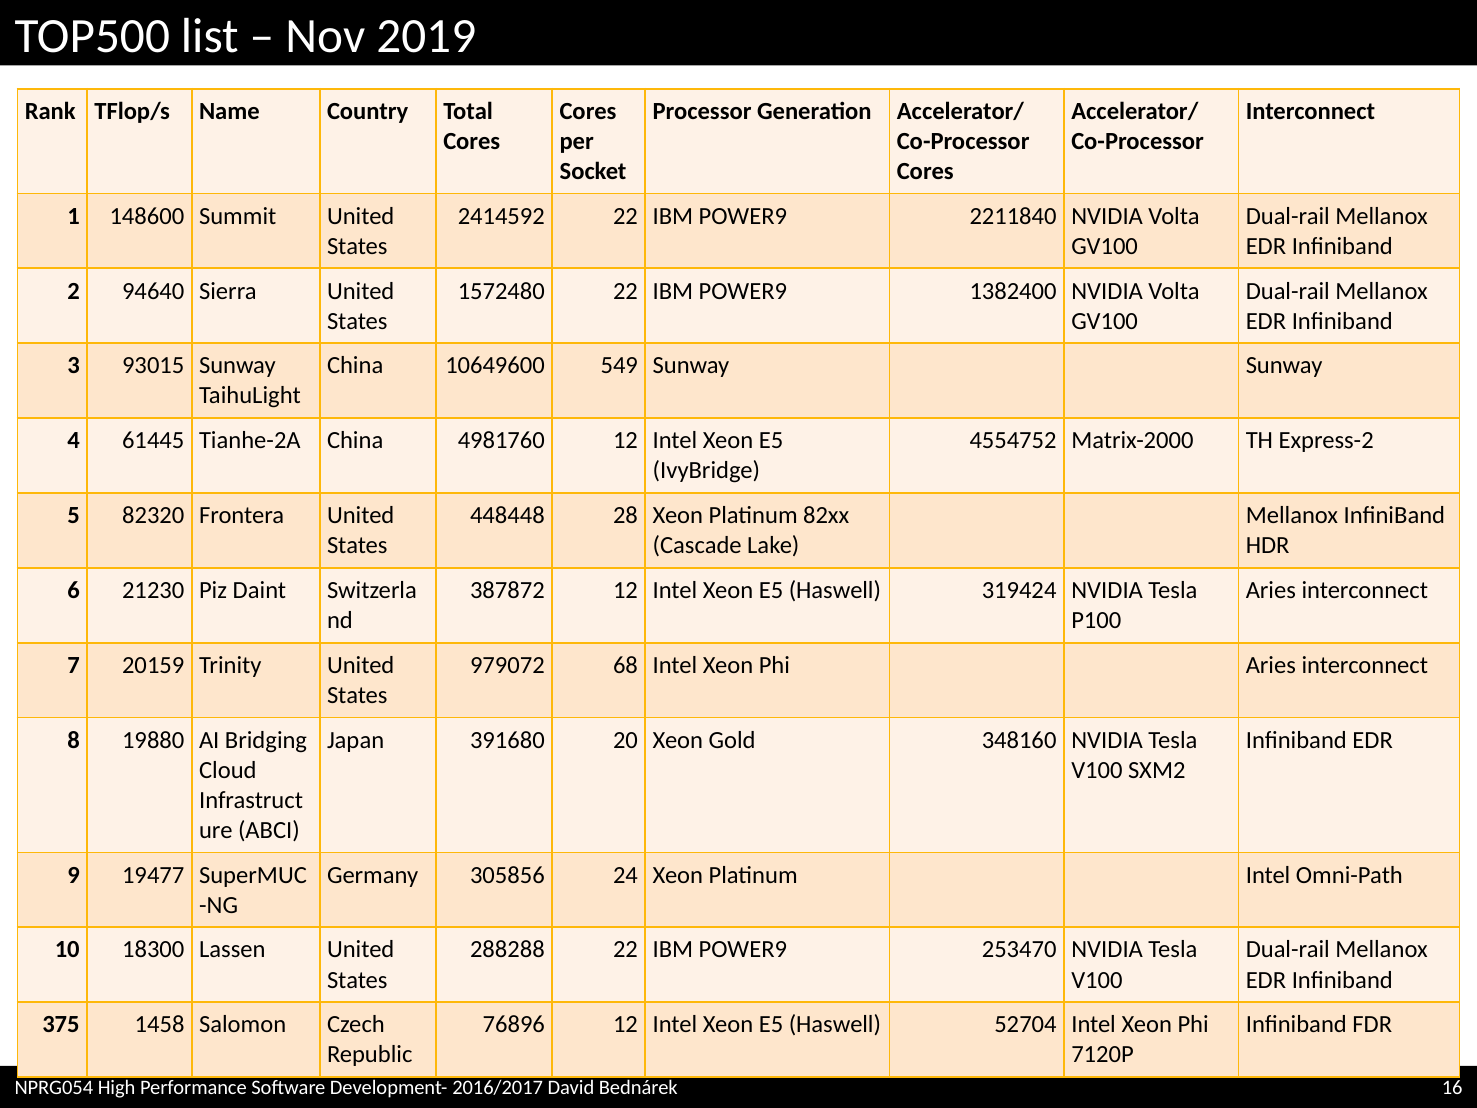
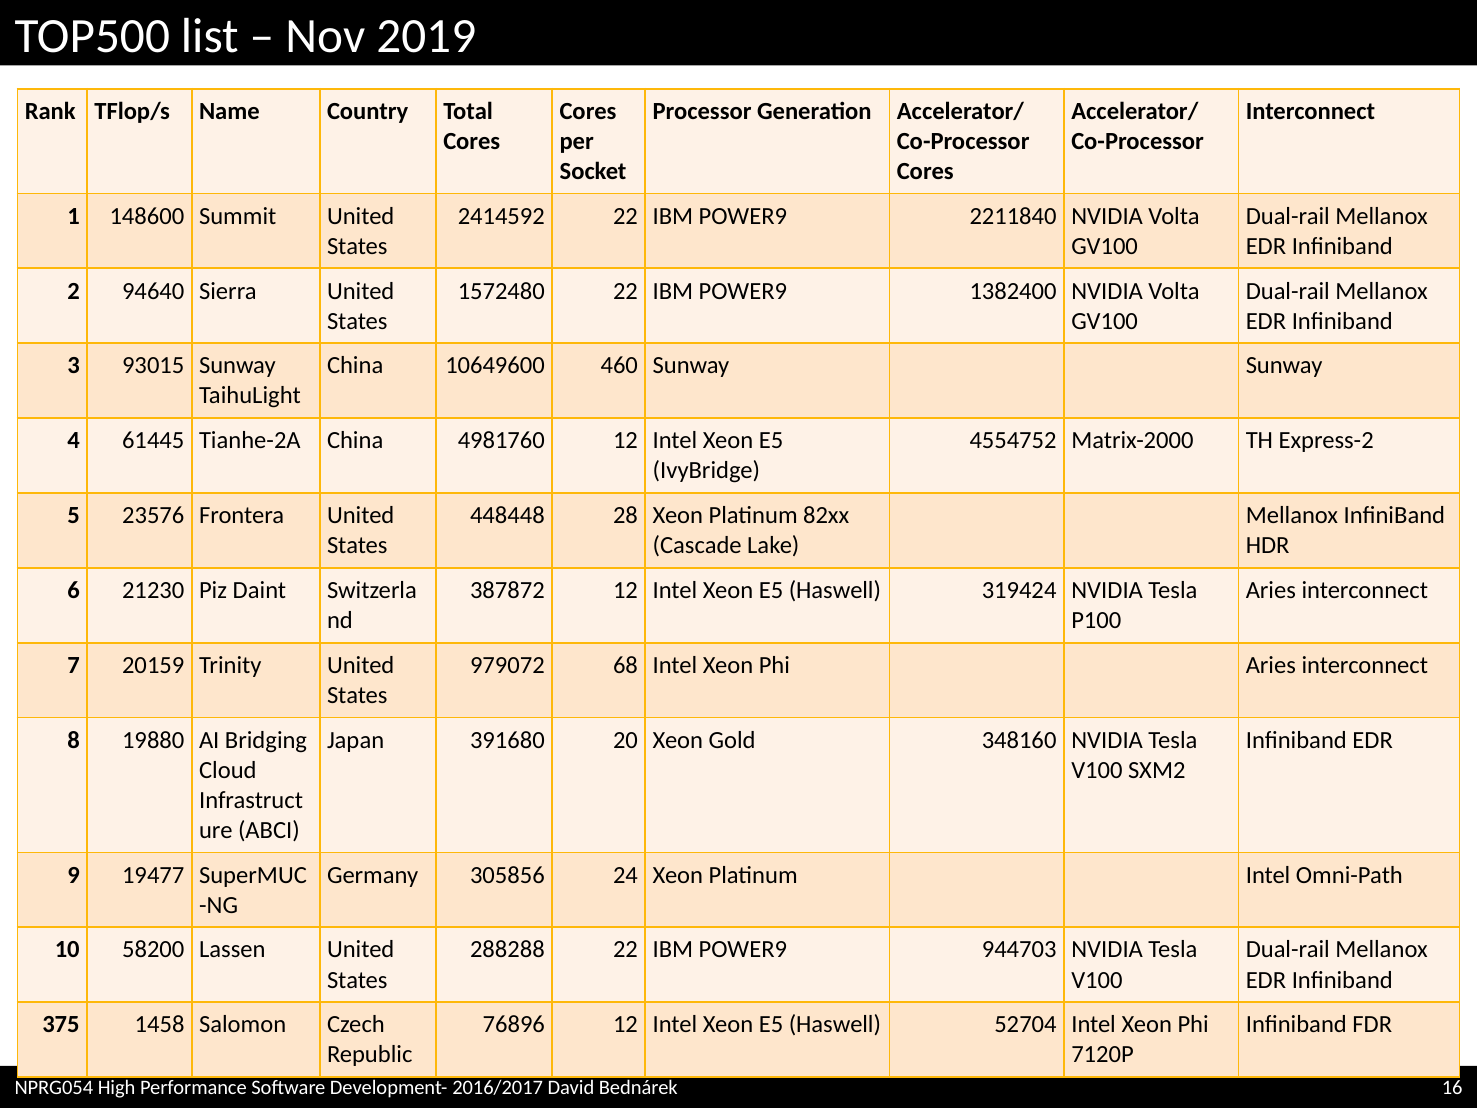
549: 549 -> 460
82320: 82320 -> 23576
18300: 18300 -> 58200
253470: 253470 -> 944703
